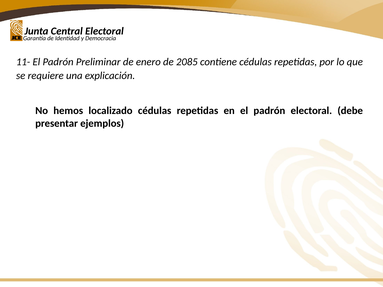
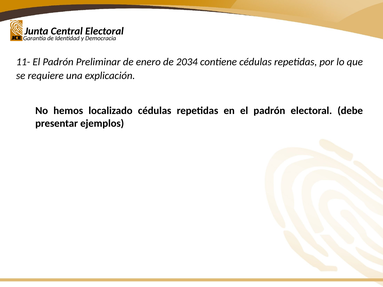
2085: 2085 -> 2034
